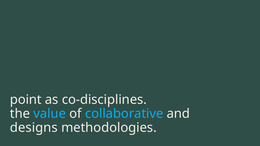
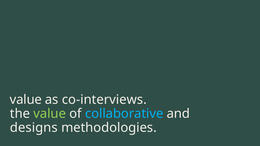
point at (26, 100): point -> value
co-disciplines: co-disciplines -> co-interviews
value at (50, 114) colour: light blue -> light green
